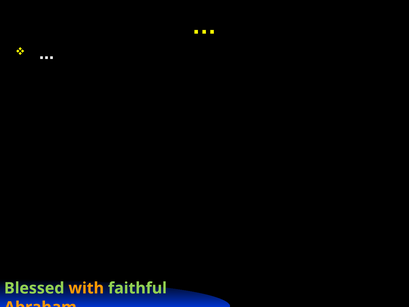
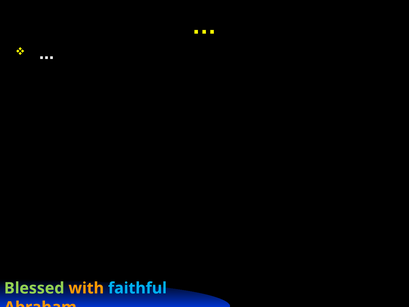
faithful colour: light green -> light blue
